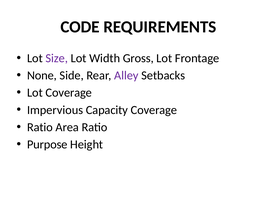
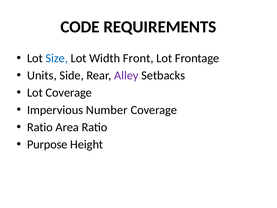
Size colour: purple -> blue
Gross: Gross -> Front
None: None -> Units
Capacity: Capacity -> Number
